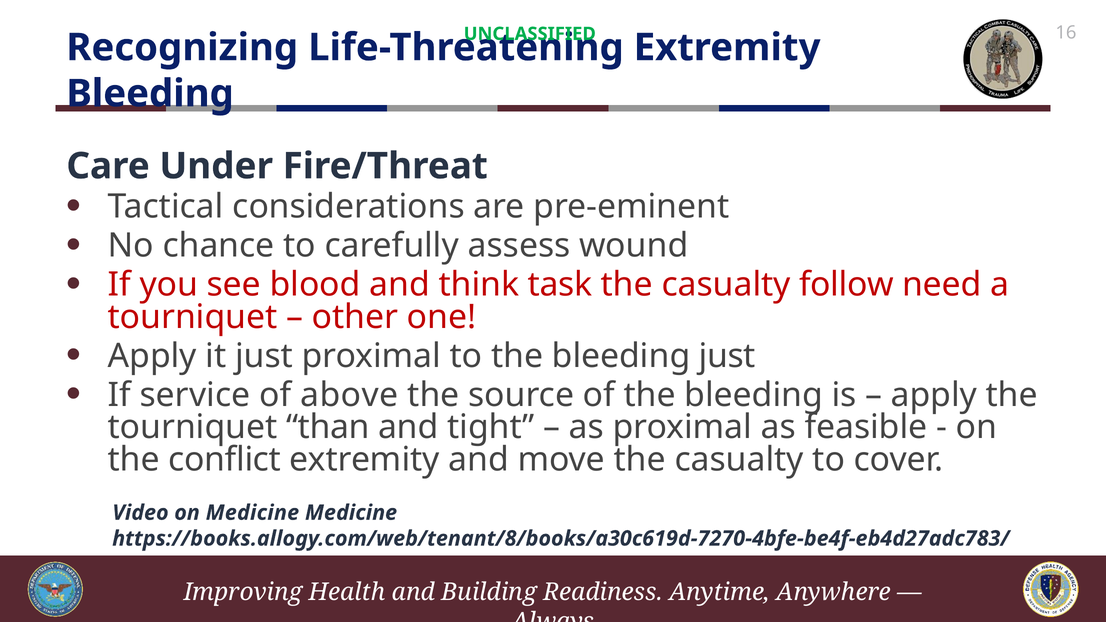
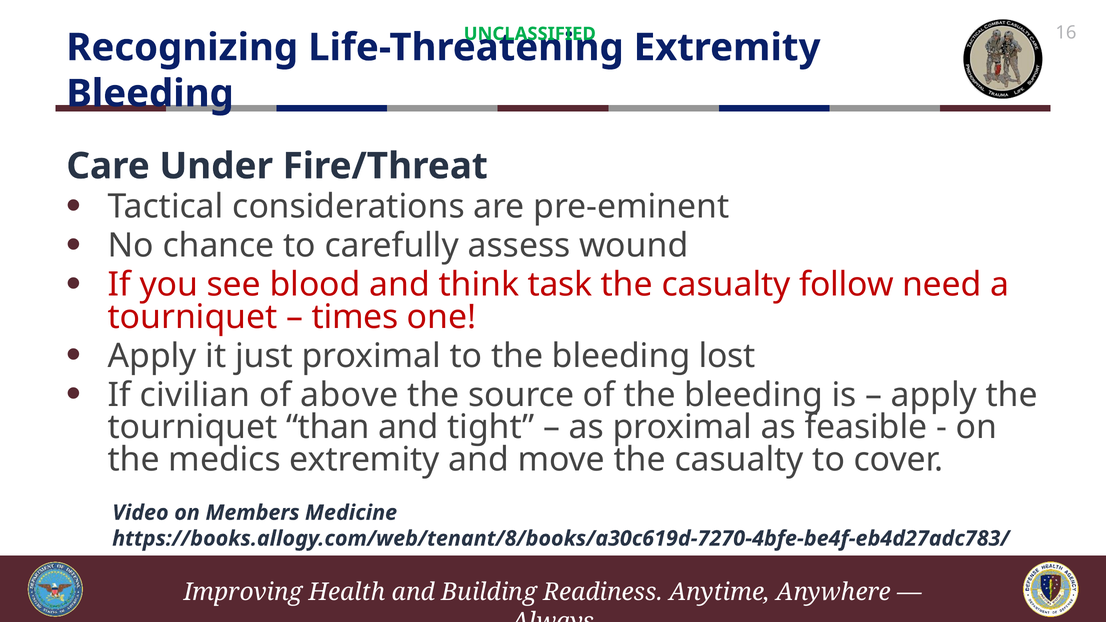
other: other -> times
bleeding just: just -> lost
service: service -> civilian
conflict: conflict -> medics
on Medicine: Medicine -> Members
